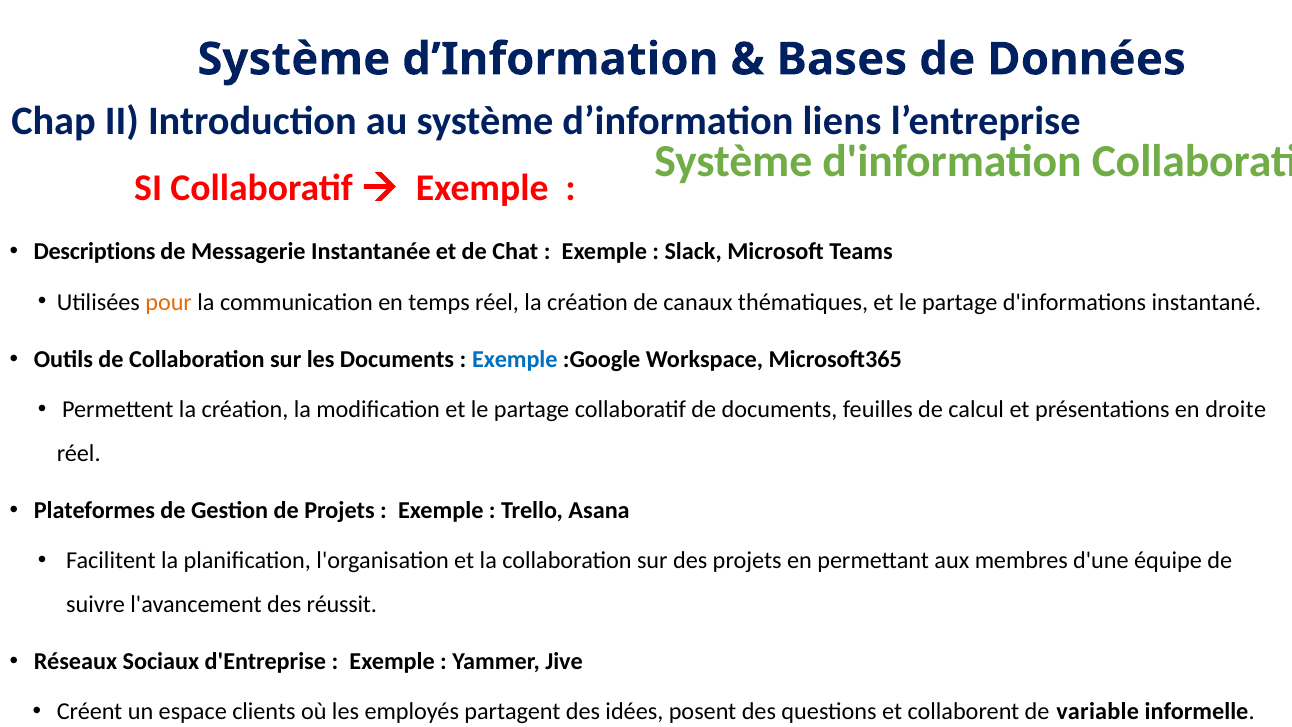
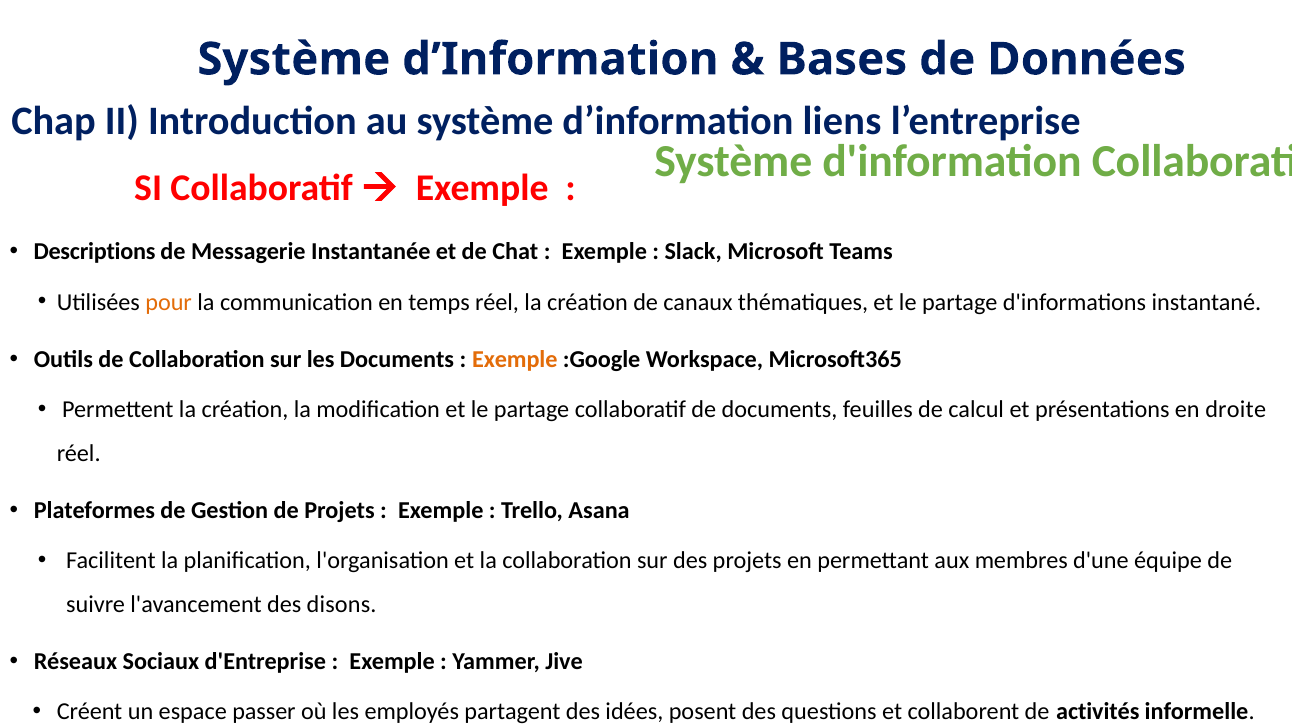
Exemple at (515, 359) colour: blue -> orange
réussit: réussit -> disons
clients: clients -> passer
variable: variable -> activités
